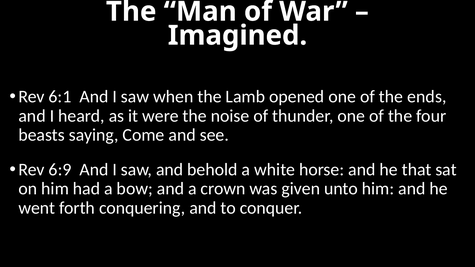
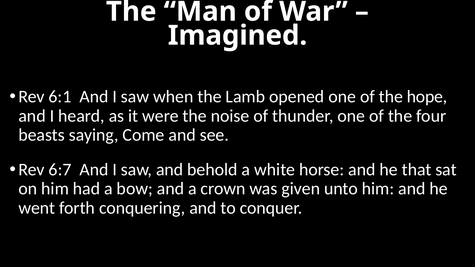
ends: ends -> hope
6:9: 6:9 -> 6:7
